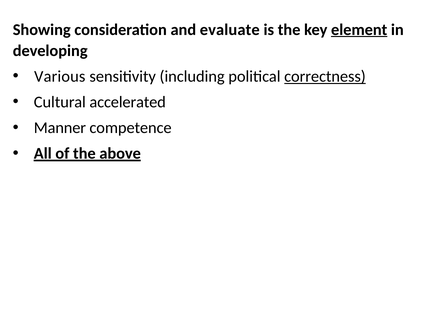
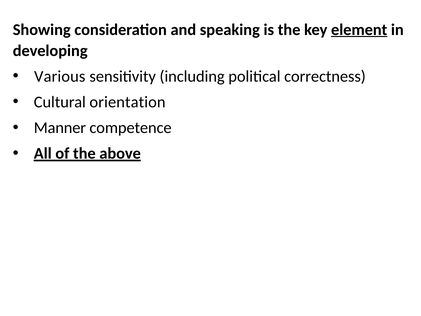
evaluate: evaluate -> speaking
correctness underline: present -> none
accelerated: accelerated -> orientation
